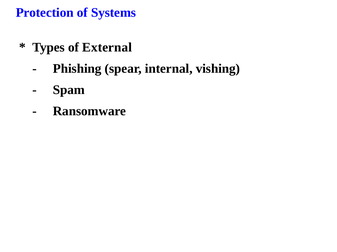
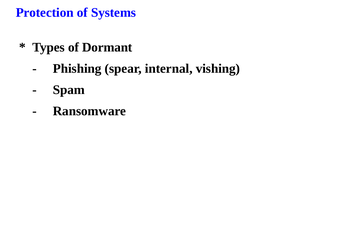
External: External -> Dormant
